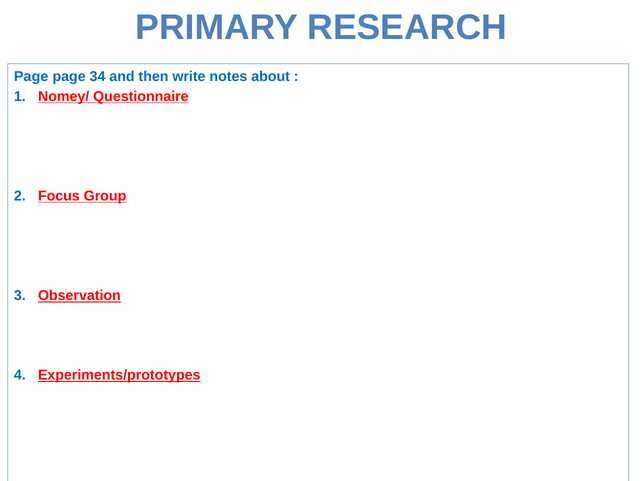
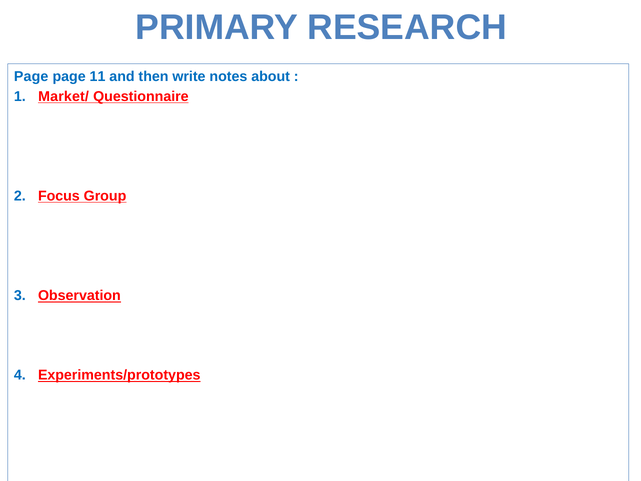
34: 34 -> 11
Nomey/: Nomey/ -> Market/
